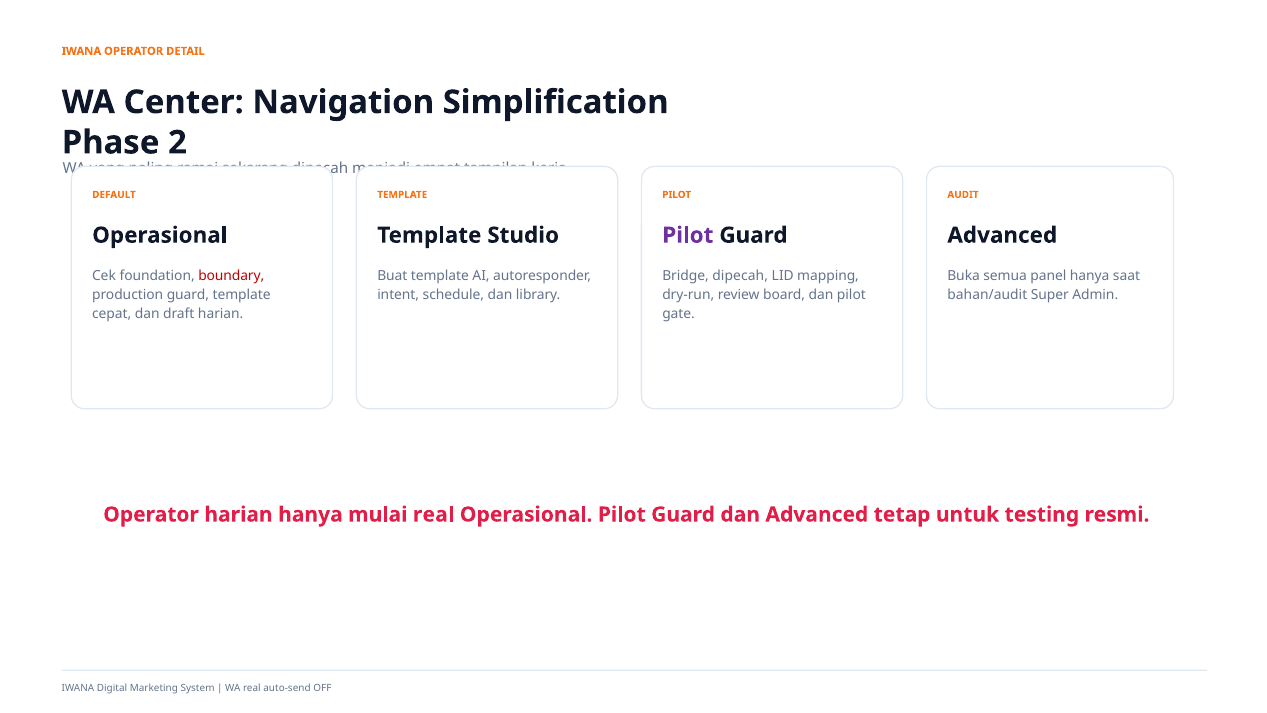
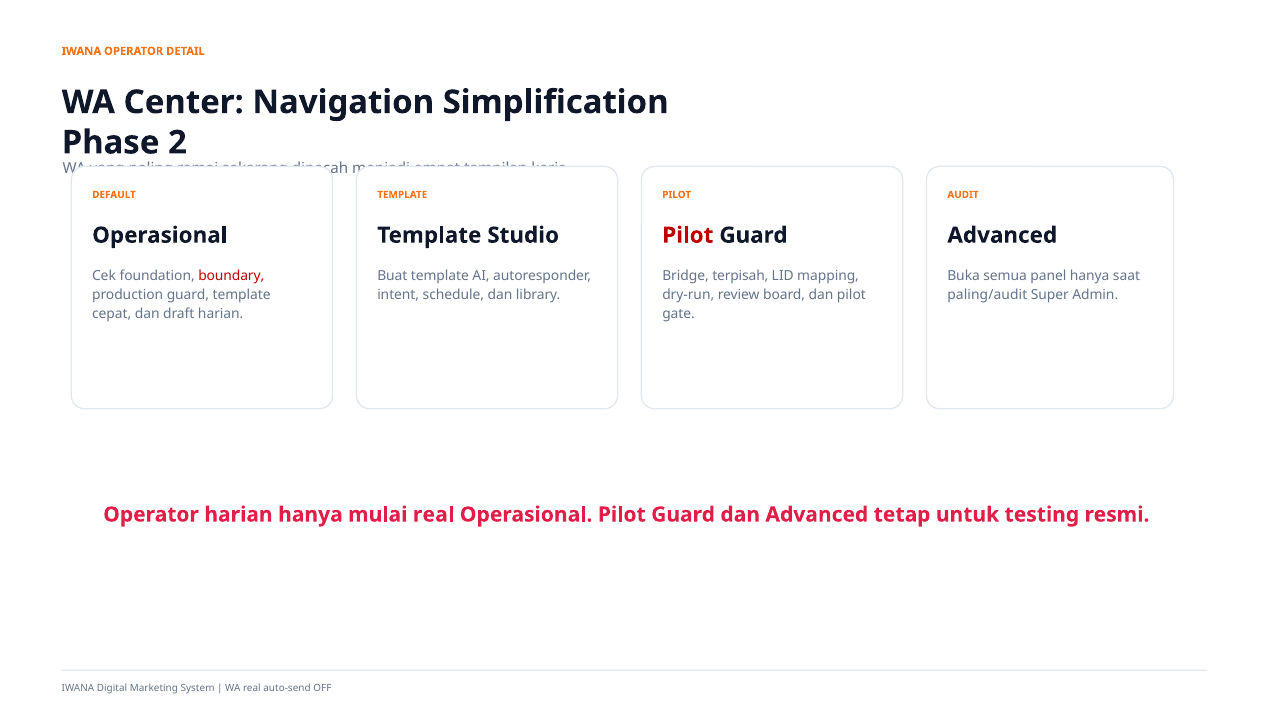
Pilot at (688, 235) colour: purple -> red
Bridge dipecah: dipecah -> terpisah
bahan/audit: bahan/audit -> paling/audit
